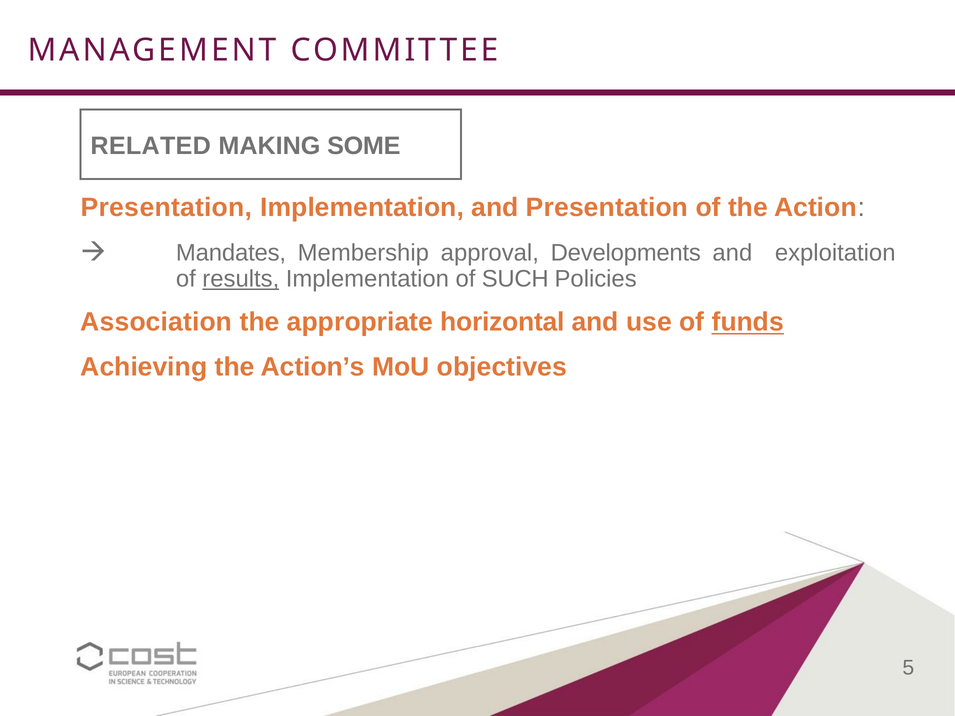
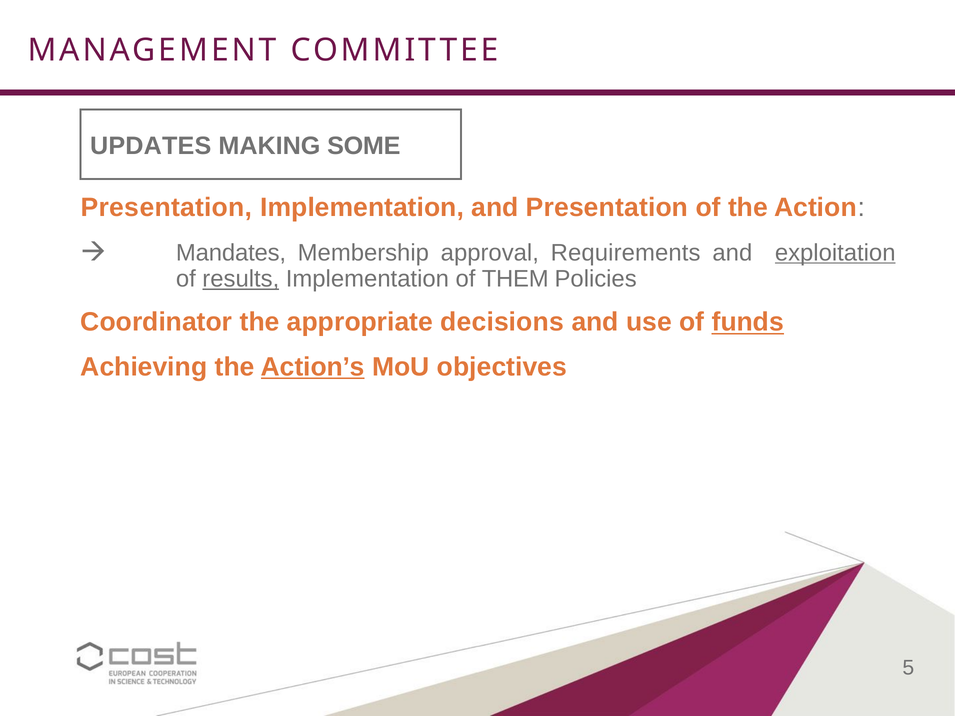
RELATED: RELATED -> UPDATES
Developments: Developments -> Requirements
exploitation underline: none -> present
SUCH: SUCH -> THEM
Association: Association -> Coordinator
horizontal: horizontal -> decisions
Action’s underline: none -> present
